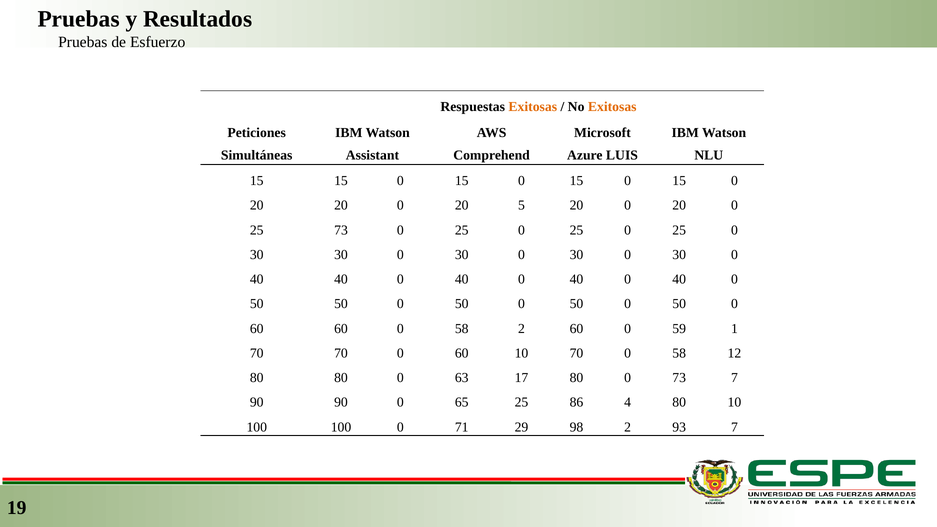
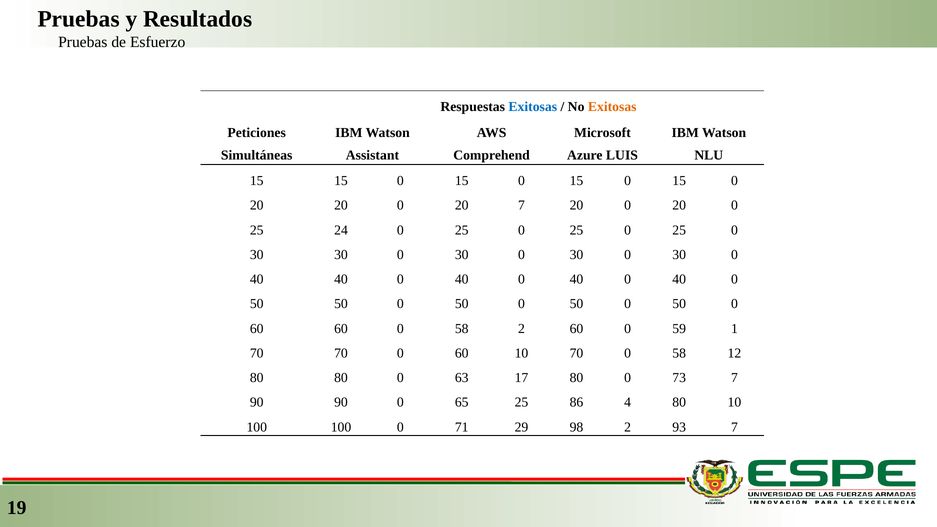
Exitosas at (533, 107) colour: orange -> blue
20 5: 5 -> 7
25 73: 73 -> 24
